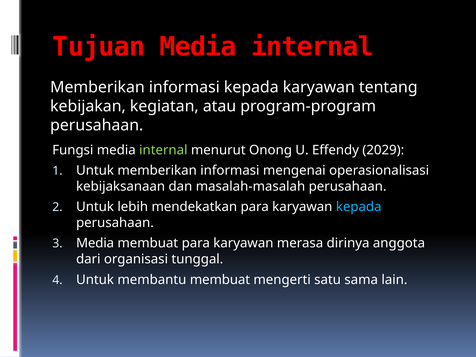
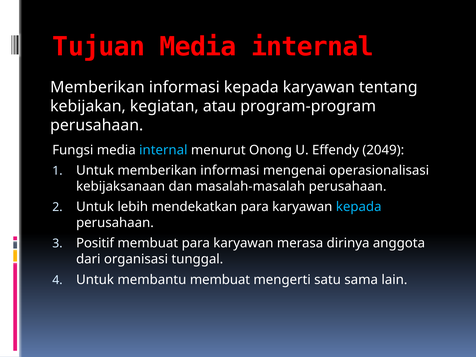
internal at (163, 150) colour: light green -> light blue
2029: 2029 -> 2049
Media at (95, 243): Media -> Positif
